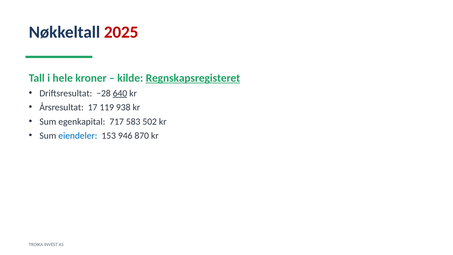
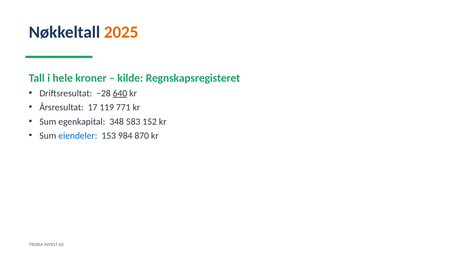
2025 colour: red -> orange
Regnskapsregisteret underline: present -> none
938: 938 -> 771
717: 717 -> 348
502: 502 -> 152
946: 946 -> 984
